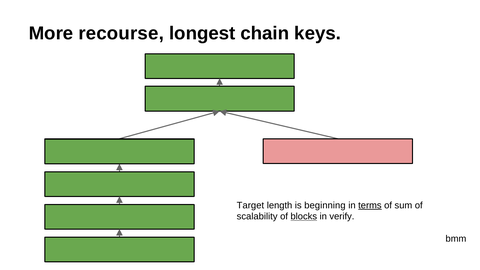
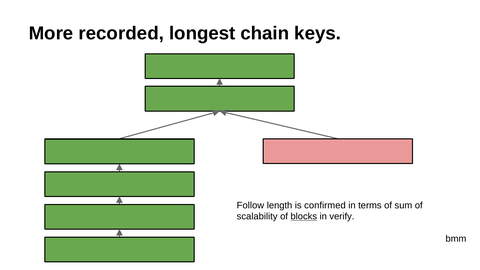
recourse: recourse -> recorded
Target: Target -> Follow
beginning: beginning -> confirmed
terms underline: present -> none
